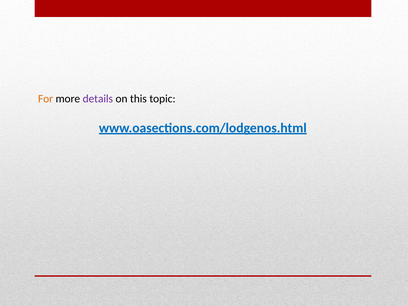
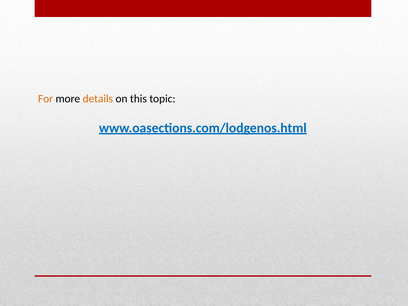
details colour: purple -> orange
